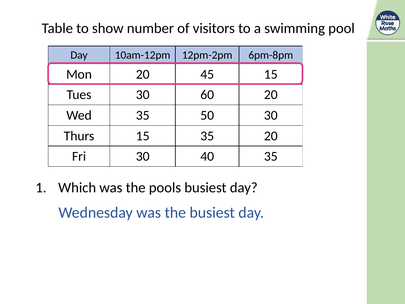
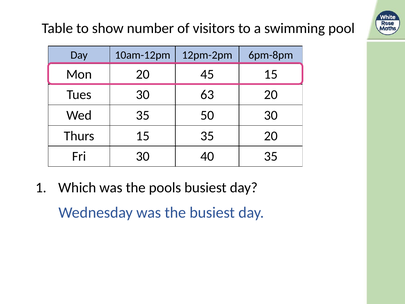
60: 60 -> 63
